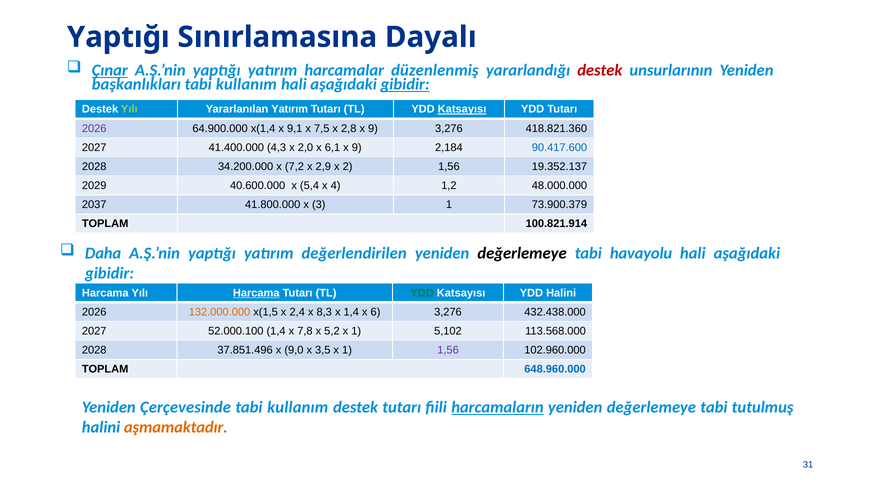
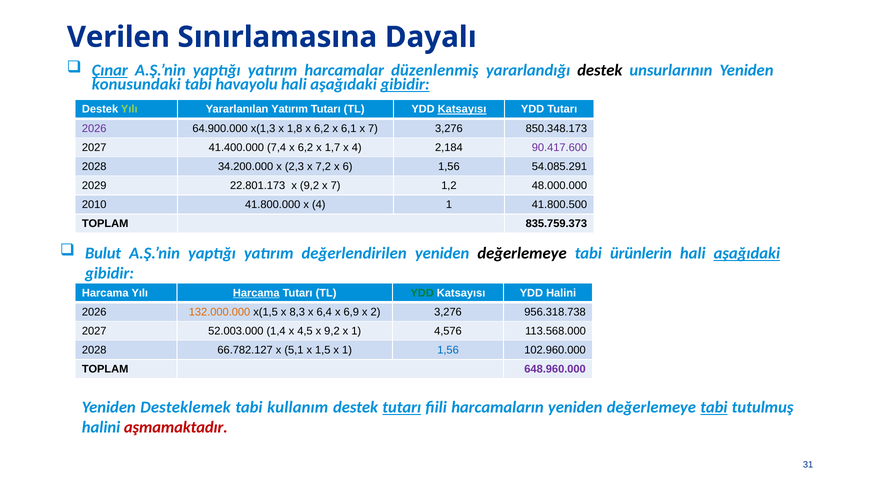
Yaptığı at (118, 37): Yaptığı -> Verilen
destek at (600, 70) colour: red -> black
başkanlıkları: başkanlıkları -> konusundaki
kullanım at (246, 84): kullanım -> havayolu
x(1,4: x(1,4 -> x(1,3
9,1: 9,1 -> 1,8
7,5 at (322, 128): 7,5 -> 6,2
2,8: 2,8 -> 6,1
9 at (373, 128): 9 -> 7
418.821.360: 418.821.360 -> 850.348.173
4,3: 4,3 -> 7,4
2,0 at (305, 148): 2,0 -> 6,2
6,1: 6,1 -> 1,7
9 at (357, 148): 9 -> 4
90.417.600 colour: blue -> purple
7,2: 7,2 -> 2,3
2,9: 2,9 -> 7,2
2: 2 -> 6
19.352.137: 19.352.137 -> 54.085.291
40.600.000: 40.600.000 -> 22.801.173
5,4 at (310, 186): 5,4 -> 9,2
4 at (336, 186): 4 -> 7
2037: 2037 -> 2010
41.800.000 x 3: 3 -> 4
73.900.379: 73.900.379 -> 41.800.500
100.821.914: 100.821.914 -> 835.759.373
Daha: Daha -> Bulut
havayolu: havayolu -> ürünlerin
aşağıdaki at (747, 253) underline: none -> present
2,4: 2,4 -> 8,3
8,3: 8,3 -> 6,4
x 1,4: 1,4 -> 6,9
6: 6 -> 2
432.438.000: 432.438.000 -> 956.318.738
52.000.100: 52.000.100 -> 52.003.000
7,8: 7,8 -> 4,5
5,2 at (332, 331): 5,2 -> 9,2
5,102: 5,102 -> 4,576
37.851.496: 37.851.496 -> 66.782.127
9,0: 9,0 -> 5,1
3,5: 3,5 -> 1,5
1,56 at (448, 350) colour: purple -> blue
648.960.000 colour: blue -> purple
Çerçevesinde: Çerçevesinde -> Desteklemek
tutarı at (402, 407) underline: none -> present
harcamaların underline: present -> none
tabi at (714, 407) underline: none -> present
aşmamaktadır colour: orange -> red
